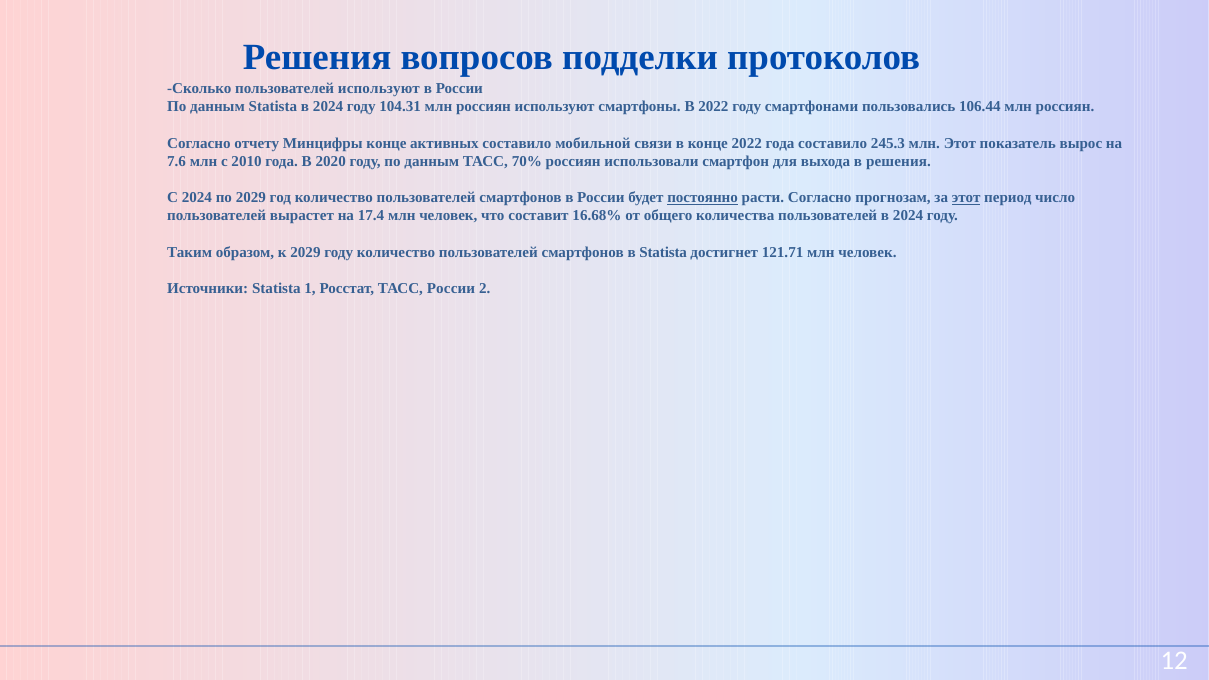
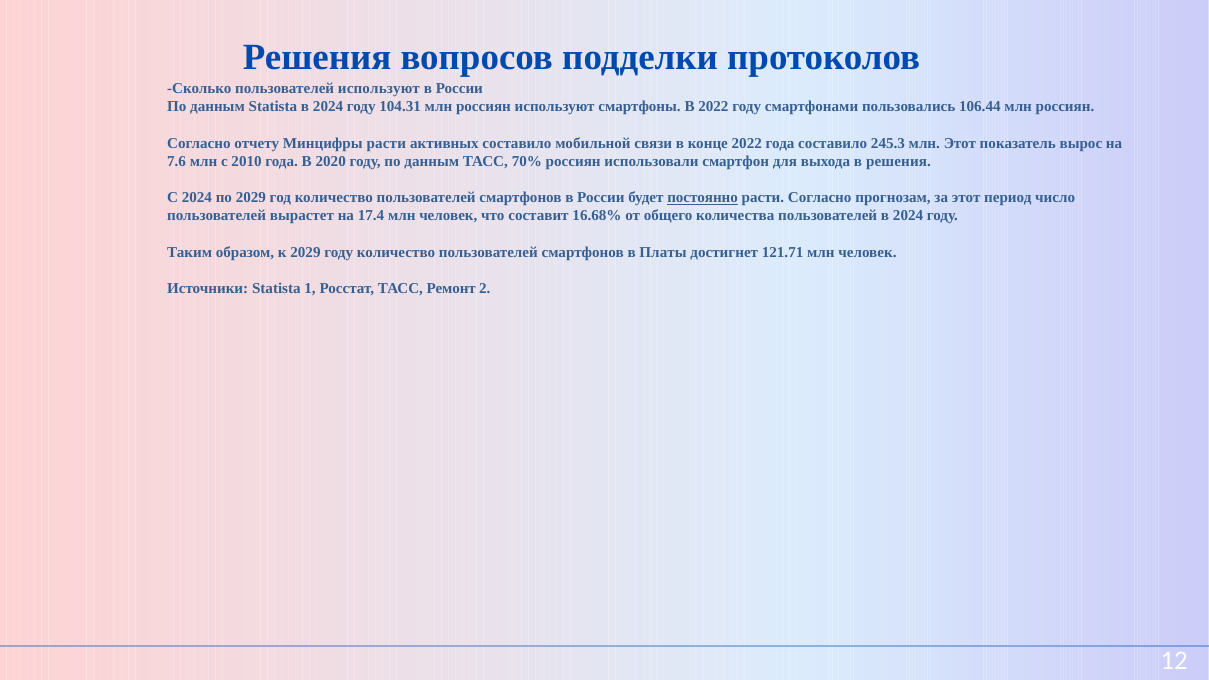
Минцифры конце: конце -> расти
этот at (966, 198) underline: present -> none
в Statista: Statista -> Платы
ТАСС России: России -> Ремонт
